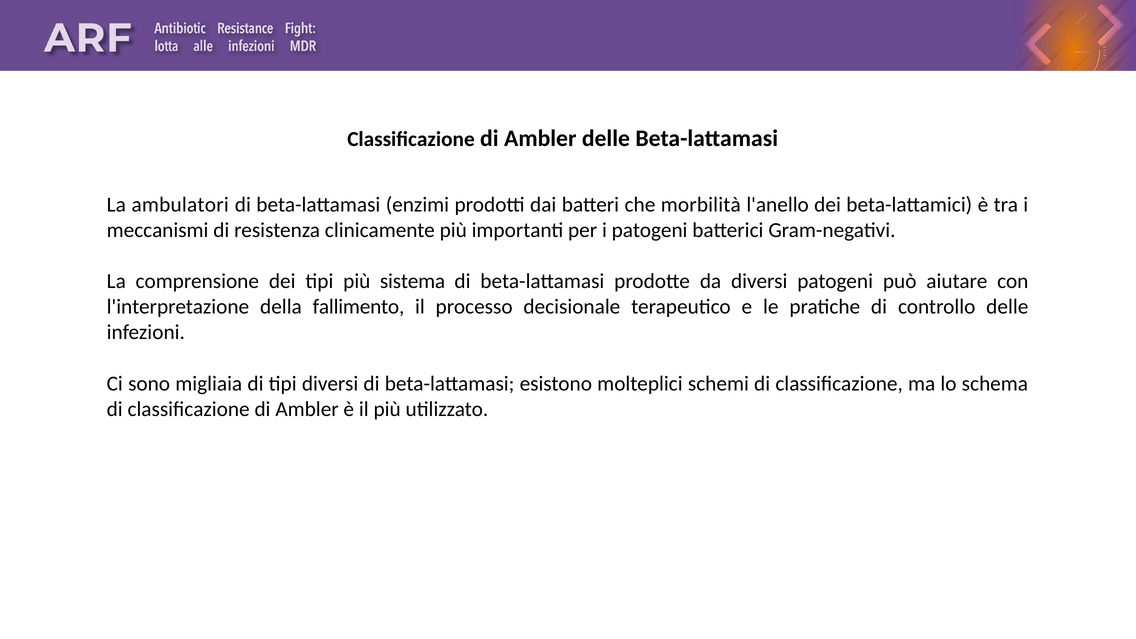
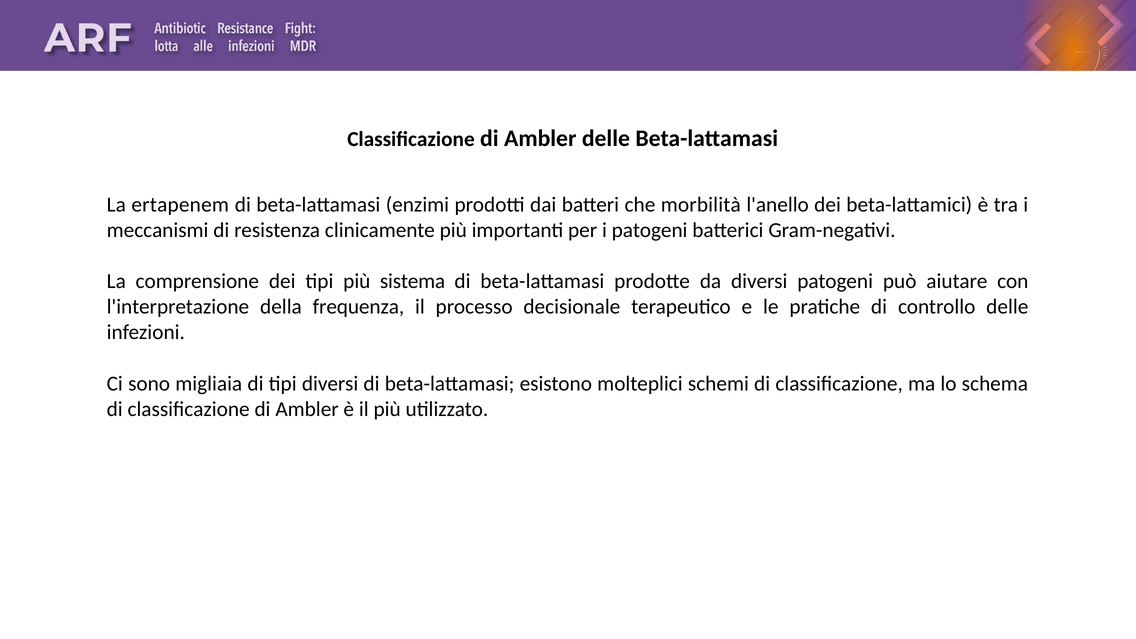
ambulatori: ambulatori -> ertapenem
fallimento: fallimento -> frequenza
